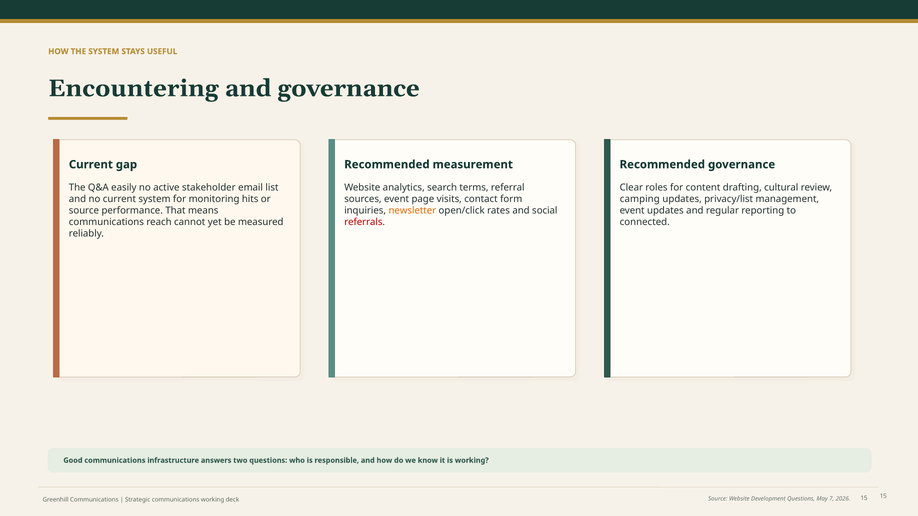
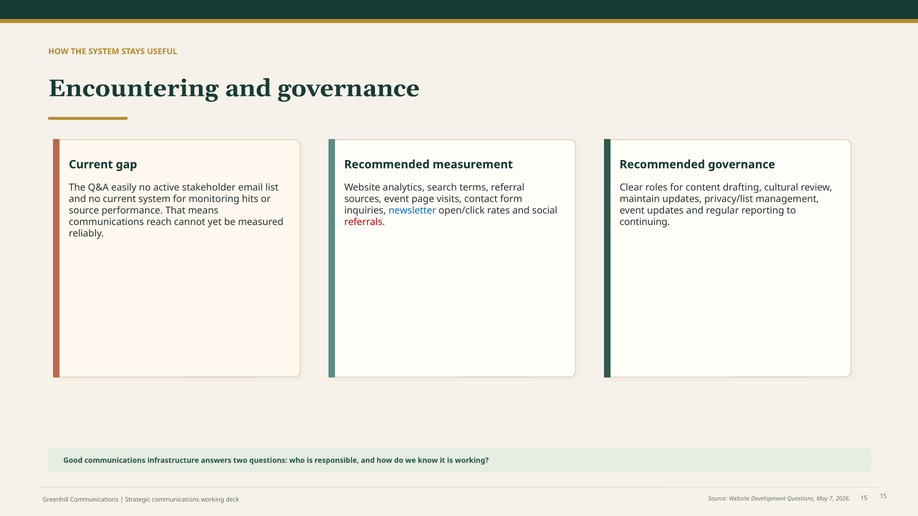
camping: camping -> maintain
newsletter colour: orange -> blue
connected: connected -> continuing
